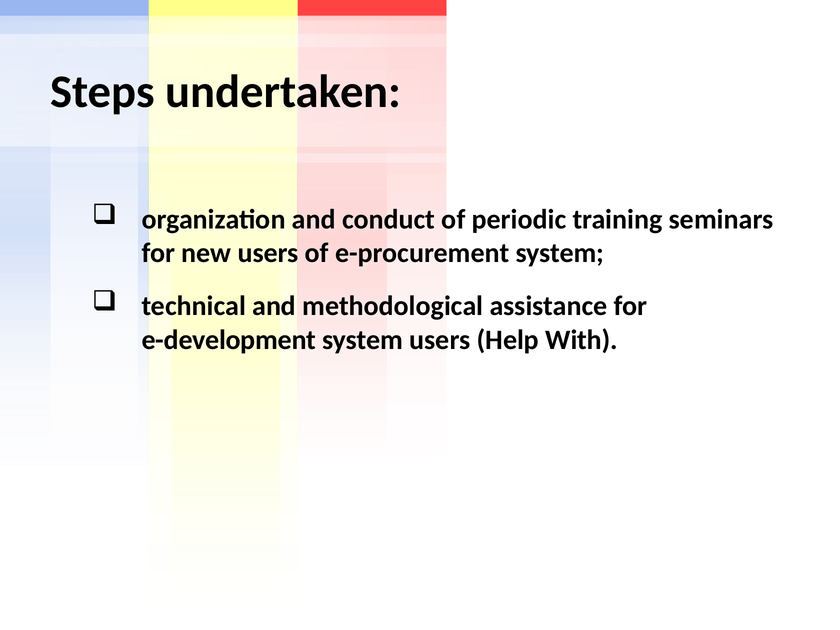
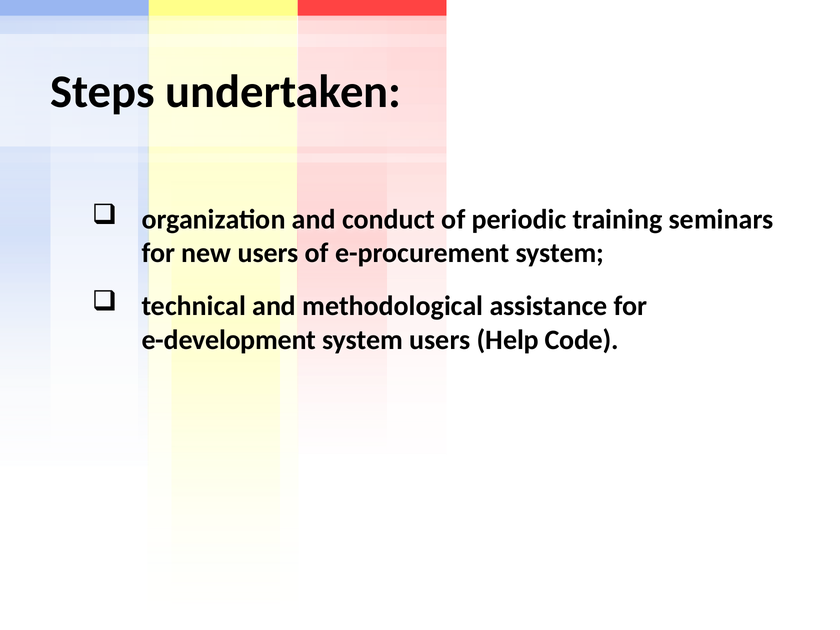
With: With -> Code
